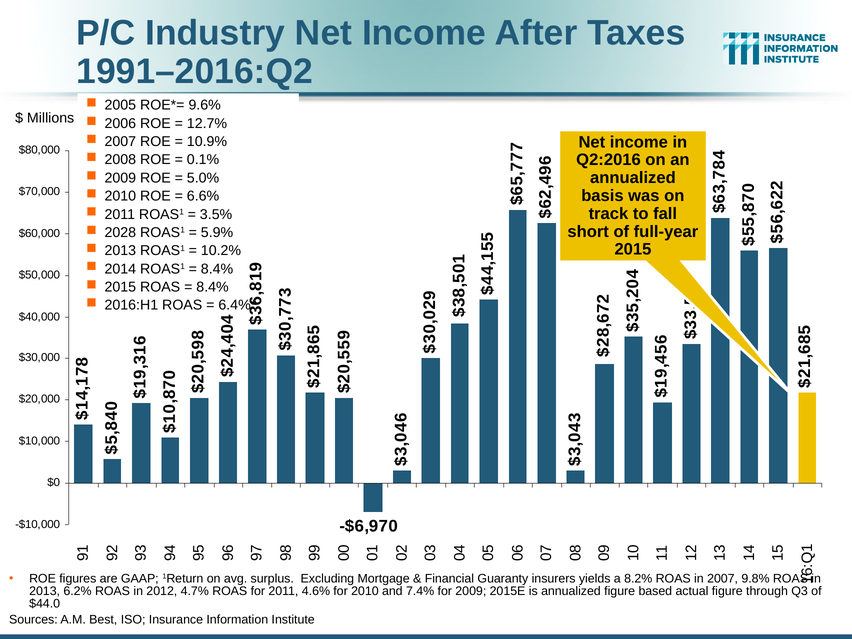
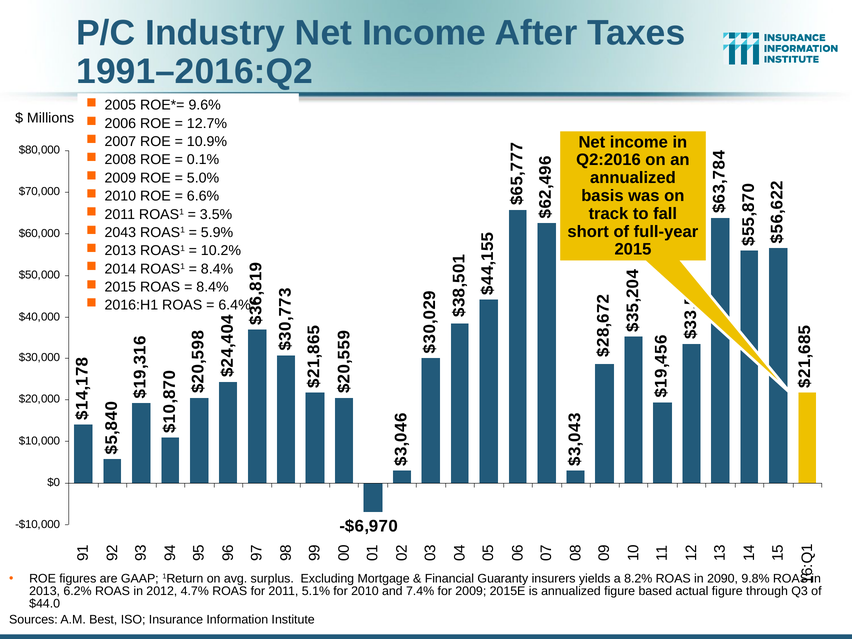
2028: 2028 -> 2043
in 2007: 2007 -> 2090
4.6%: 4.6% -> 5.1%
